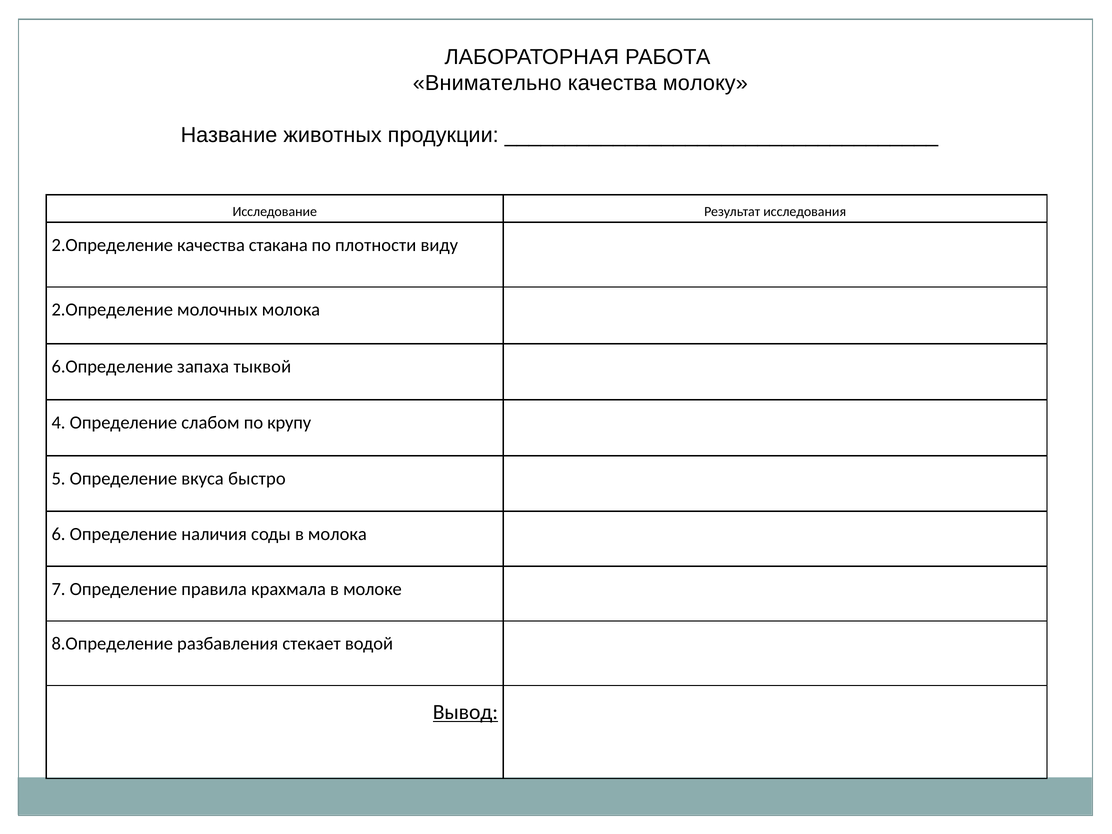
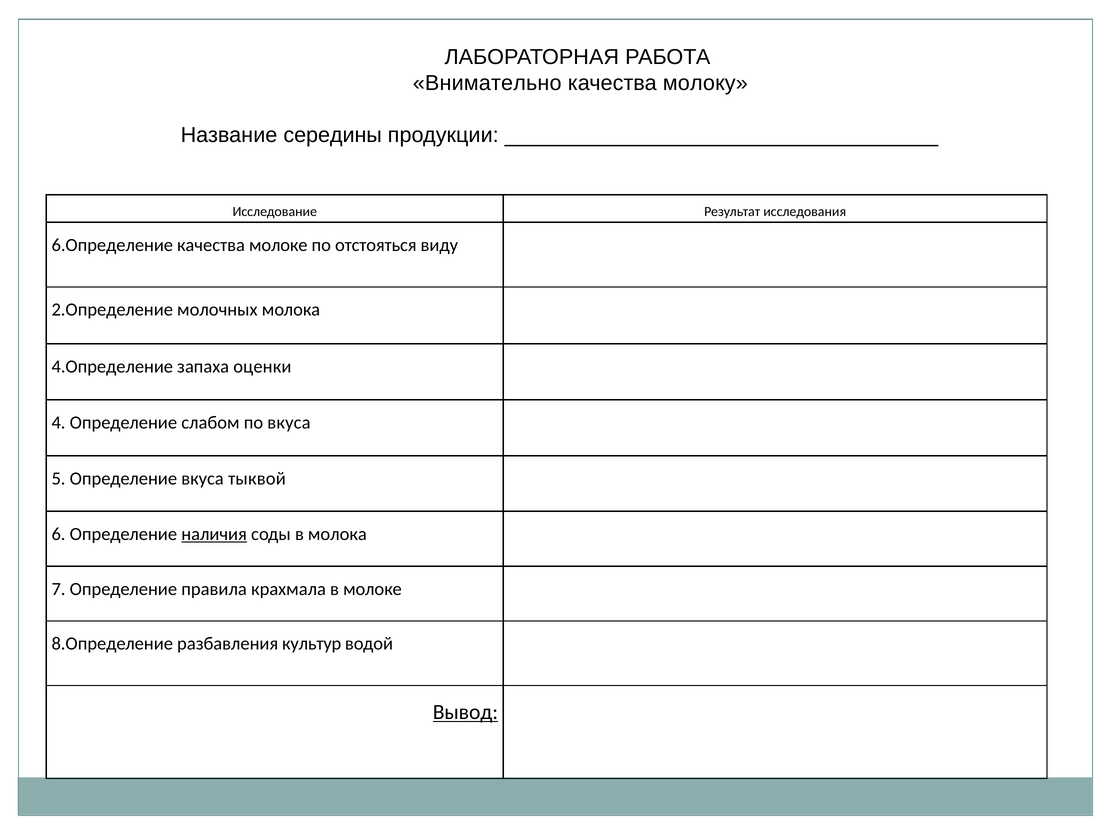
животных: животных -> середины
2.Определение at (112, 245): 2.Определение -> 6.Определение
качества стакана: стакана -> молоке
плотности: плотности -> отстояться
6.Определение: 6.Определение -> 4.Определение
тыквой: тыквой -> оценки
по крупу: крупу -> вкуса
быстро: быстро -> тыквой
наличия underline: none -> present
стекает: стекает -> культур
